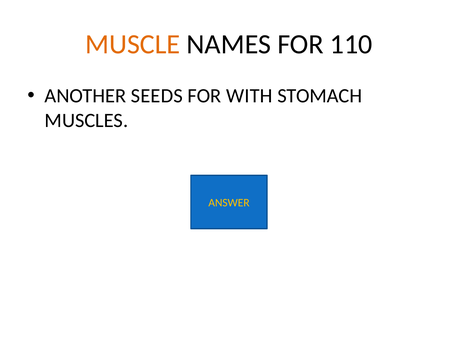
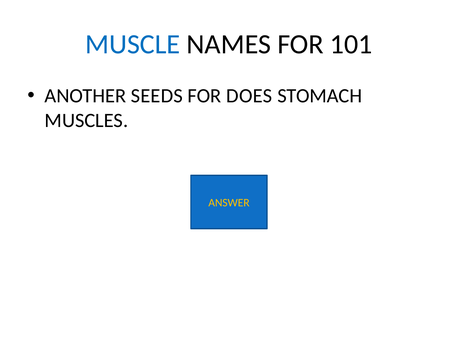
MUSCLE colour: orange -> blue
110: 110 -> 101
WITH: WITH -> DOES
